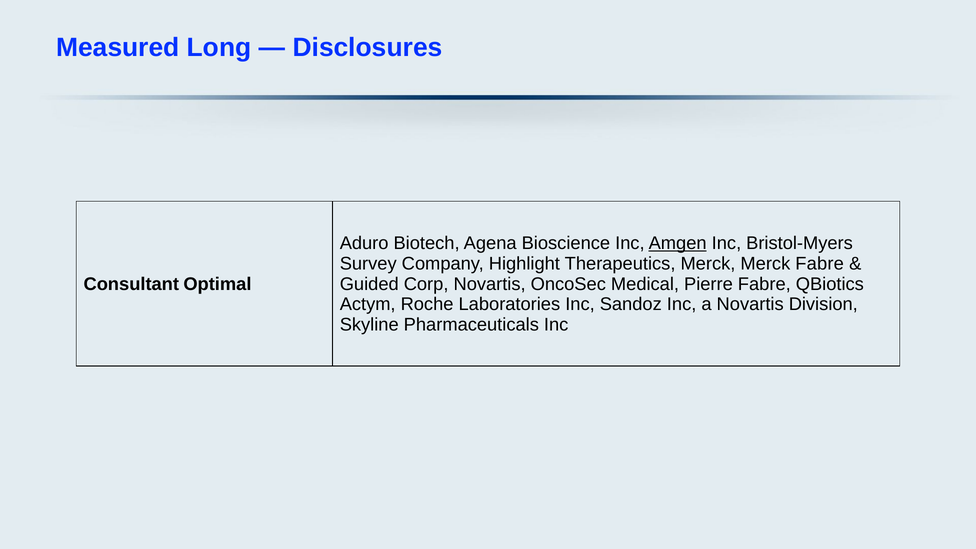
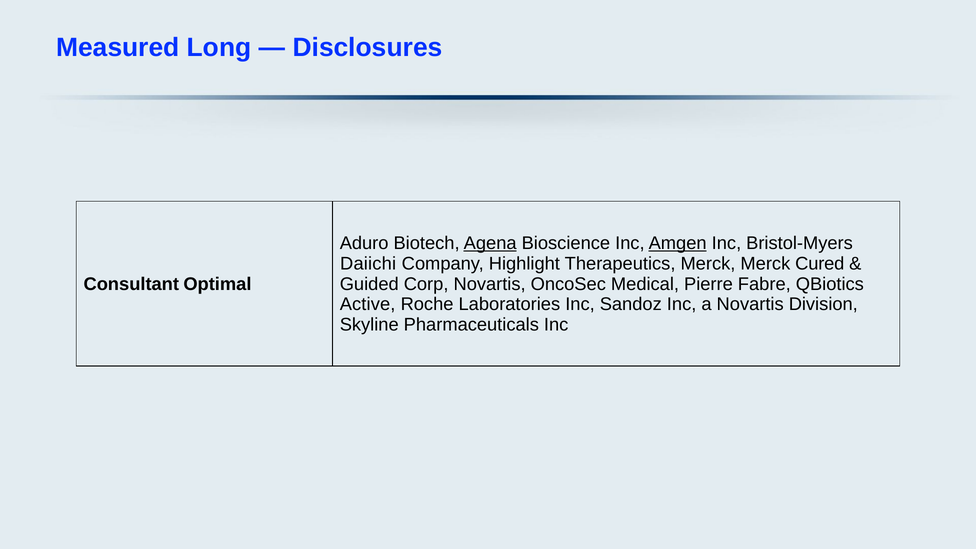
Agena underline: none -> present
Survey: Survey -> Daiichi
Merck Fabre: Fabre -> Cured
Actym: Actym -> Active
